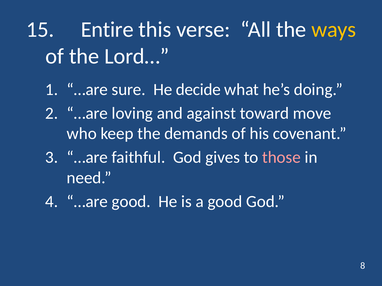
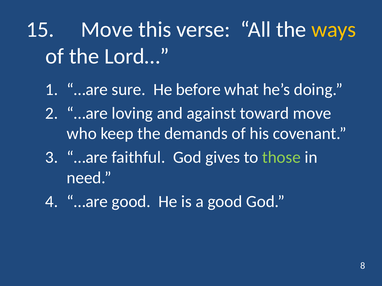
15 Entire: Entire -> Move
decide: decide -> before
those colour: pink -> light green
